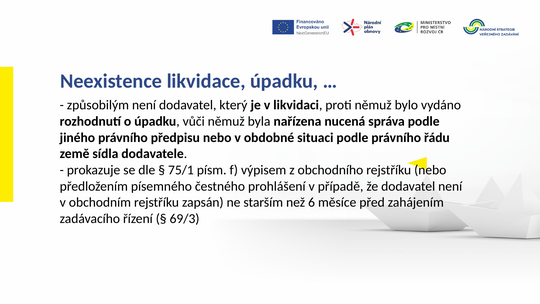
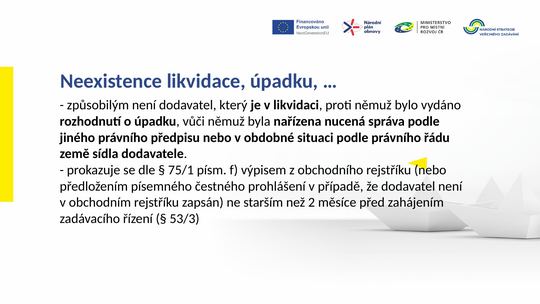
6: 6 -> 2
69/3: 69/3 -> 53/3
